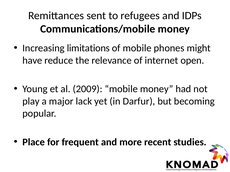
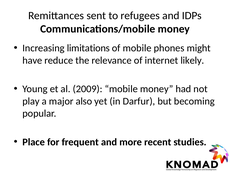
open: open -> likely
lack: lack -> also
